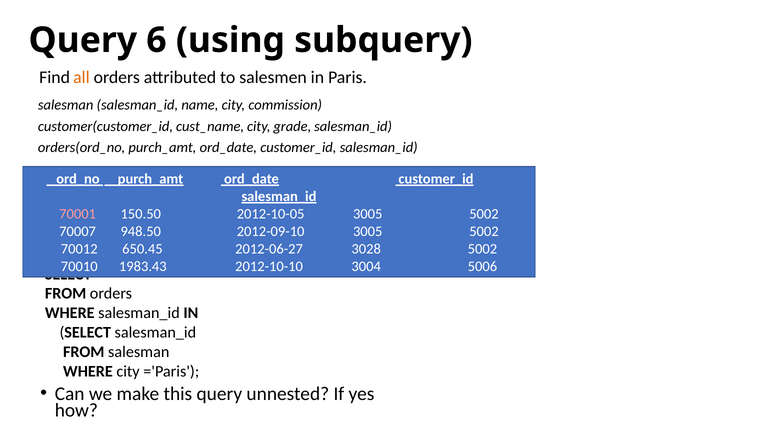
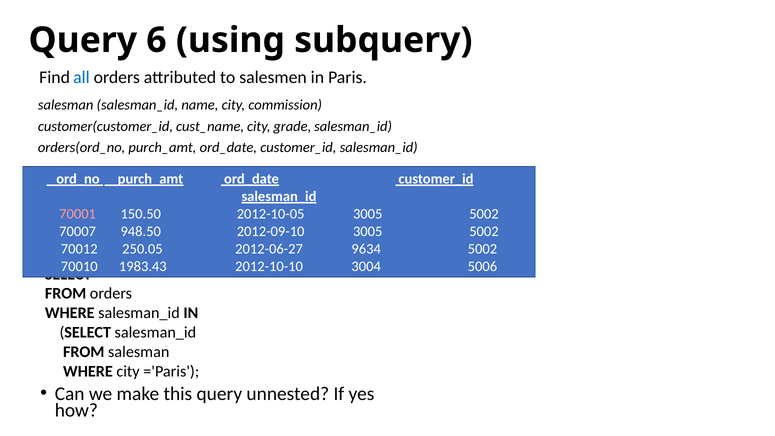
all colour: orange -> blue
650.45: 650.45 -> 250.05
3028: 3028 -> 9634
